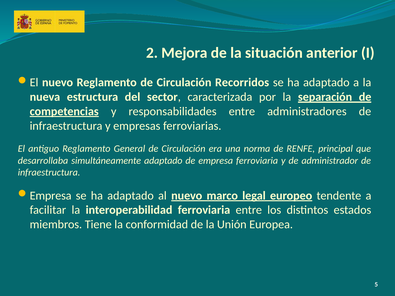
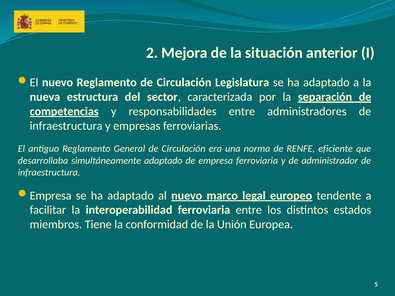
Recorridos: Recorridos -> Legislatura
principal: principal -> eficiente
